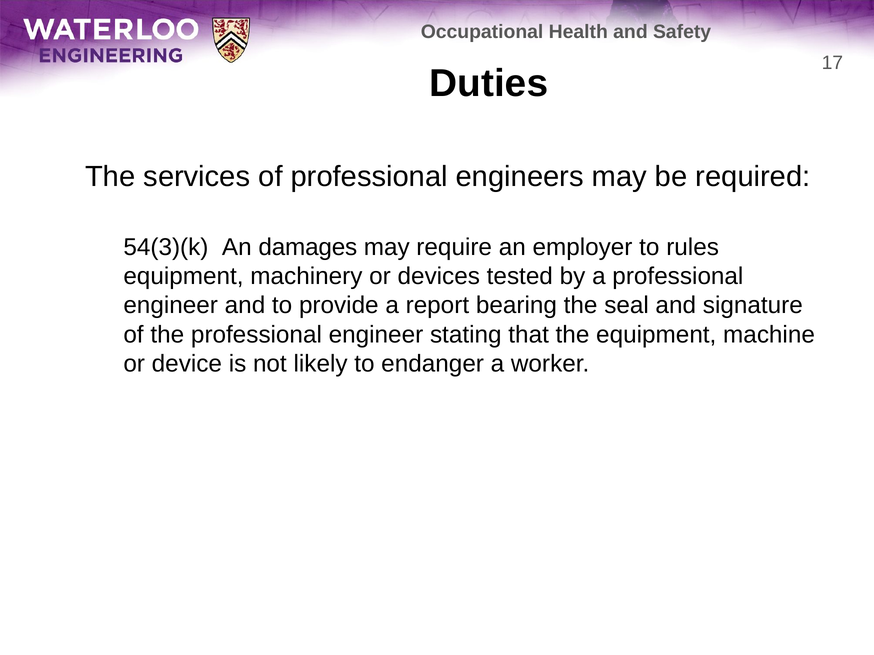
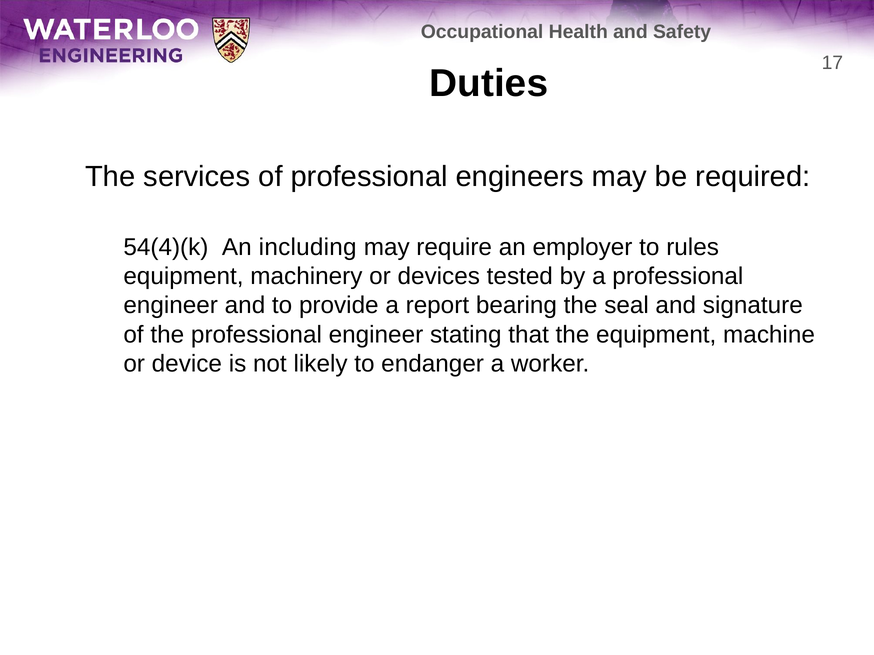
54(3)(k: 54(3)(k -> 54(4)(k
damages: damages -> including
